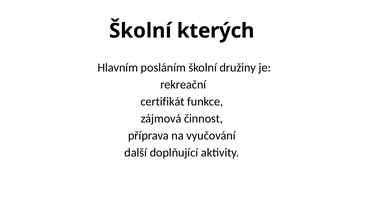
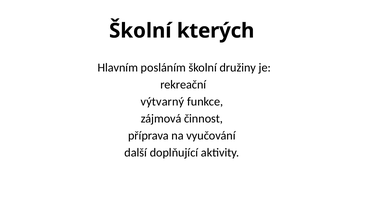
certifikát: certifikát -> výtvarný
